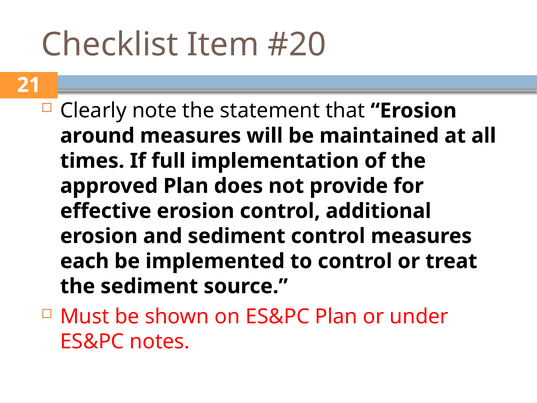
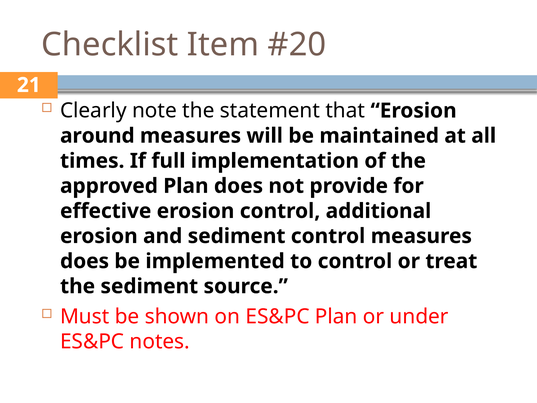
each at (85, 261): each -> does
